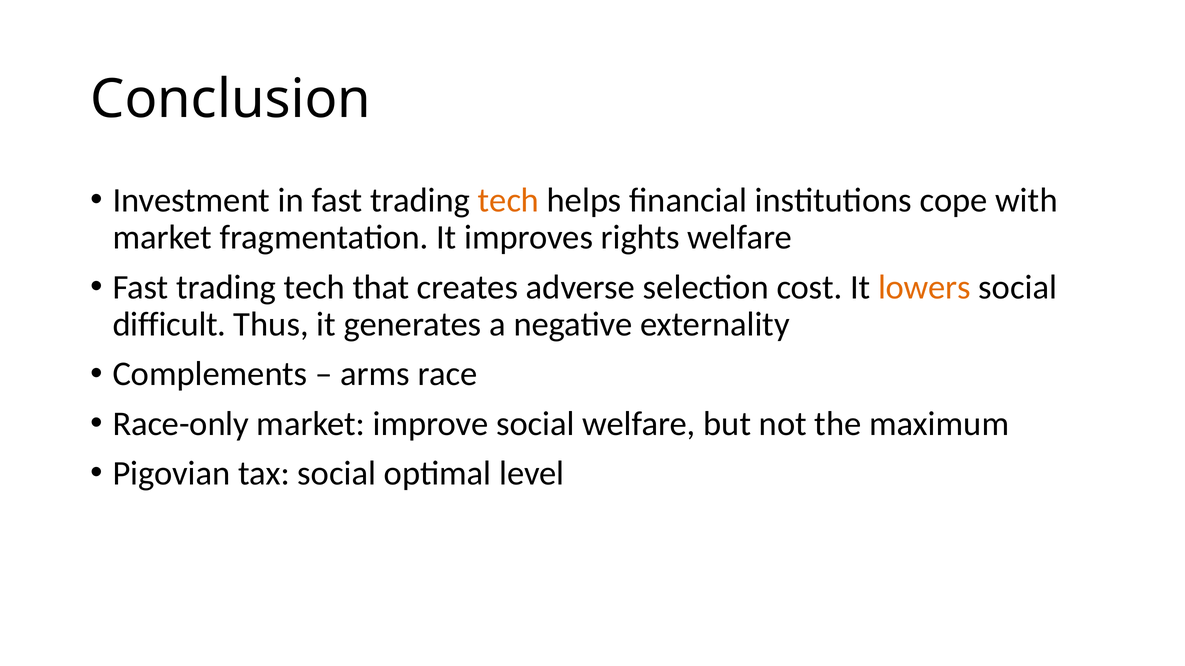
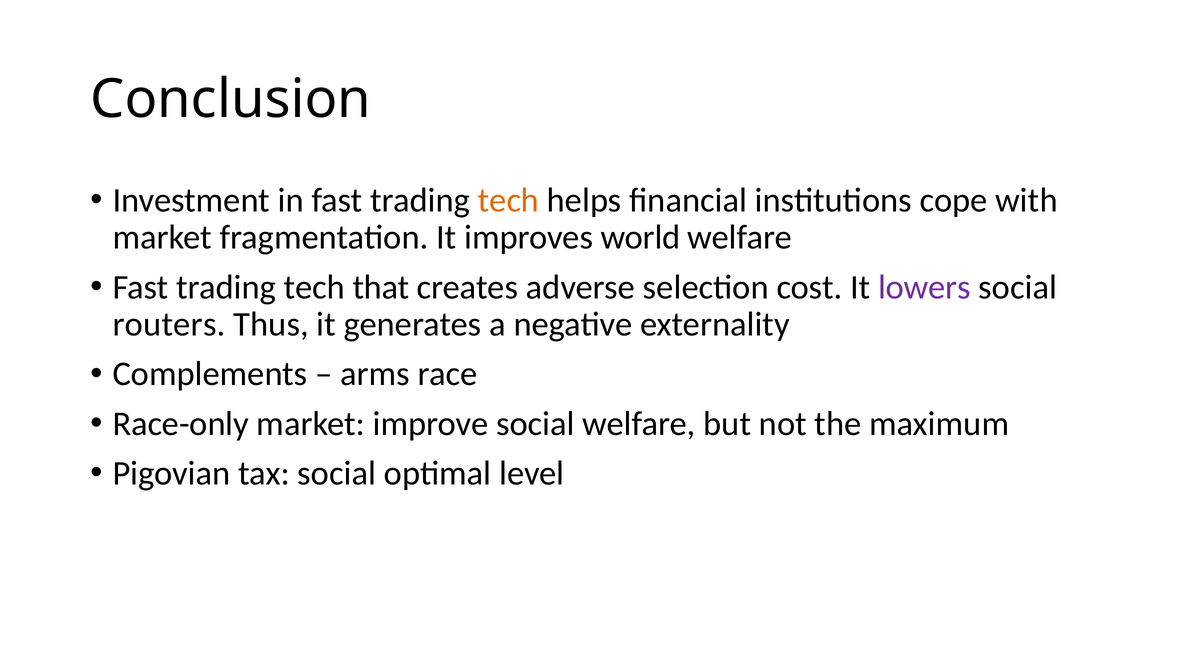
rights: rights -> world
lowers colour: orange -> purple
difficult: difficult -> routers
